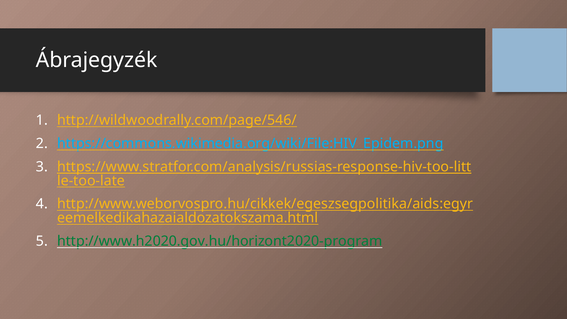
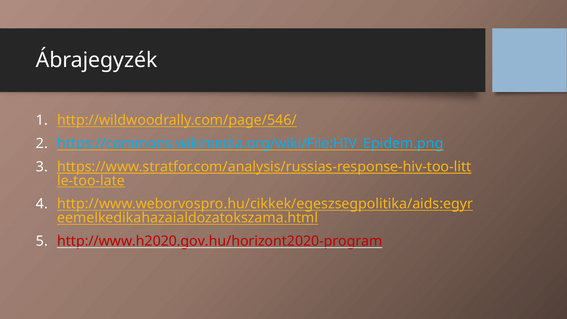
http://www.h2020.gov.hu/horizont2020-program colour: green -> red
